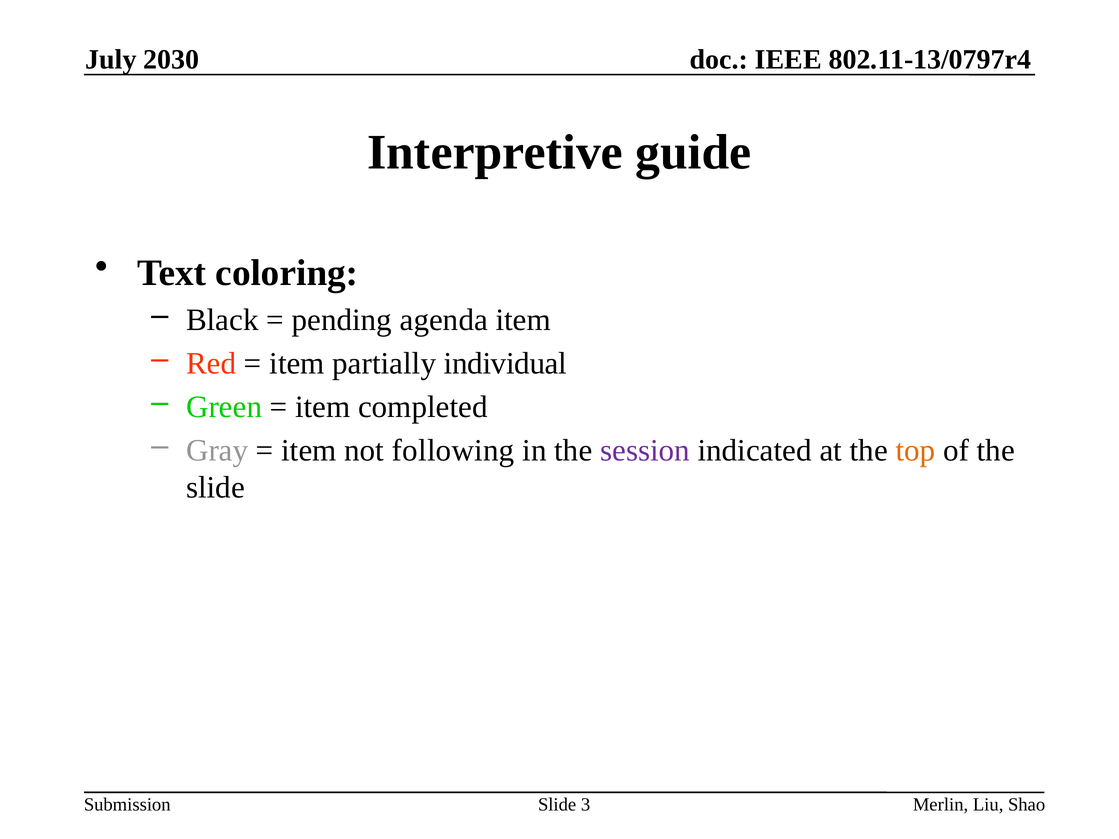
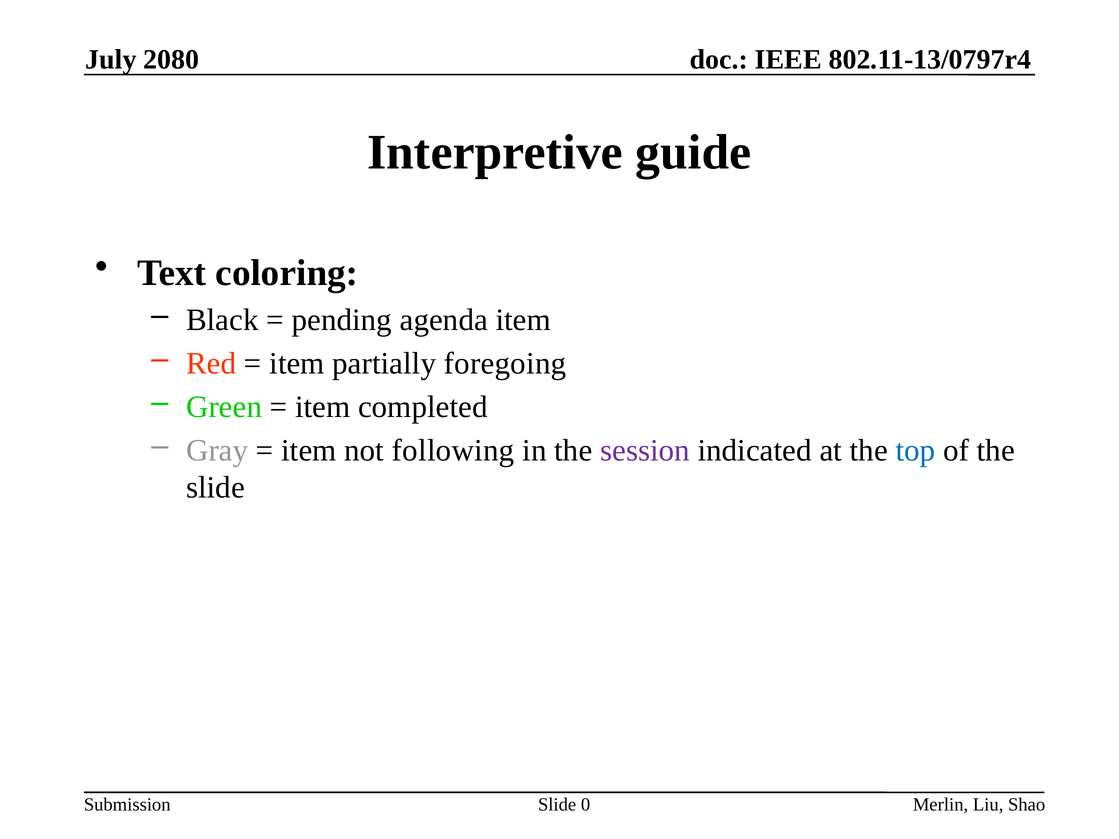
2030: 2030 -> 2080
individual: individual -> foregoing
top colour: orange -> blue
3: 3 -> 0
